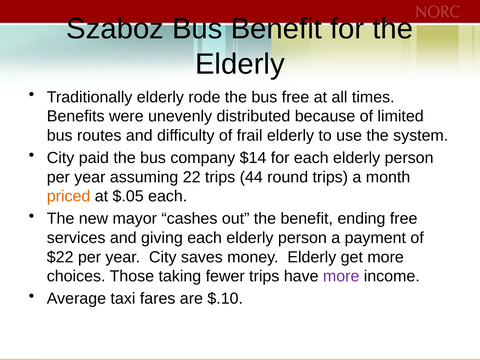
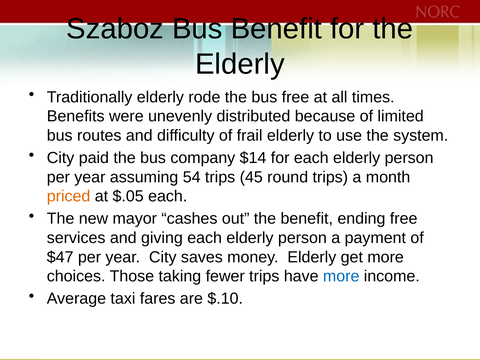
22: 22 -> 54
44: 44 -> 45
$22: $22 -> $47
more at (341, 276) colour: purple -> blue
